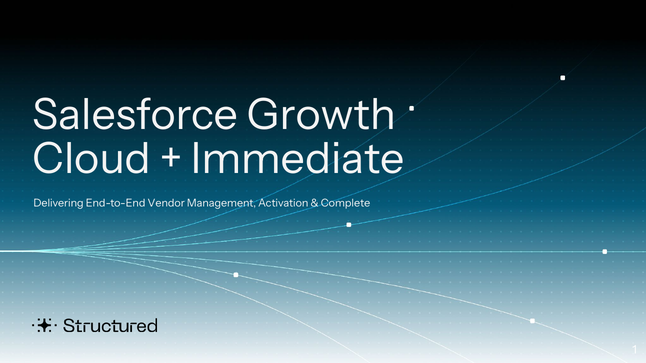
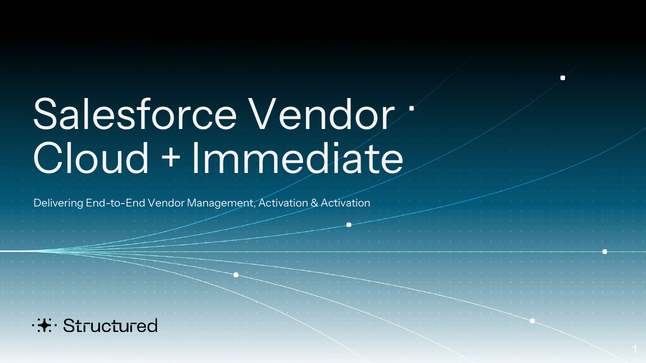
Salesforce Growth: Growth -> Vendor
Complete at (346, 204): Complete -> Activation
